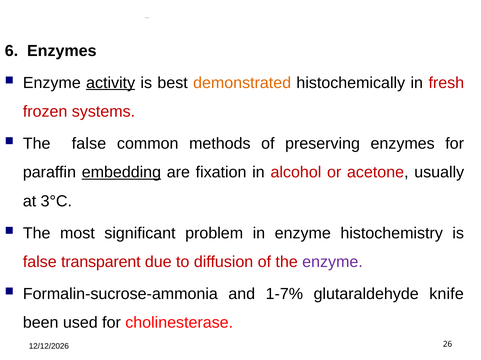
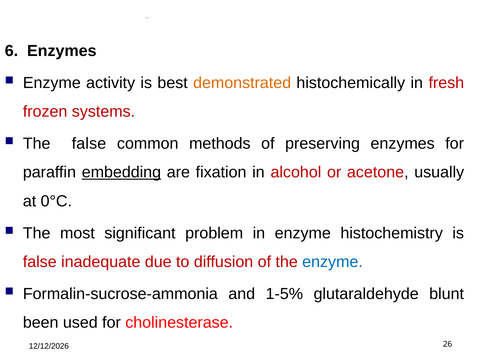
activity underline: present -> none
3°C: 3°C -> 0°C
transparent: transparent -> inadequate
enzyme at (333, 262) colour: purple -> blue
1-7%: 1-7% -> 1-5%
knife: knife -> blunt
